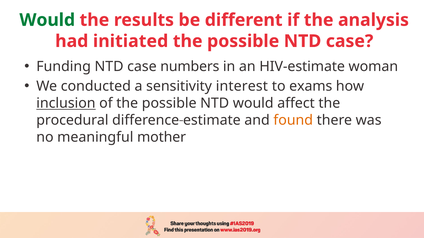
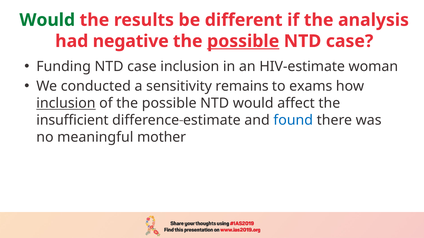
initiated: initiated -> negative
possible at (243, 41) underline: none -> present
case numbers: numbers -> inclusion
interest: interest -> remains
procedural: procedural -> insufficient
found colour: orange -> blue
